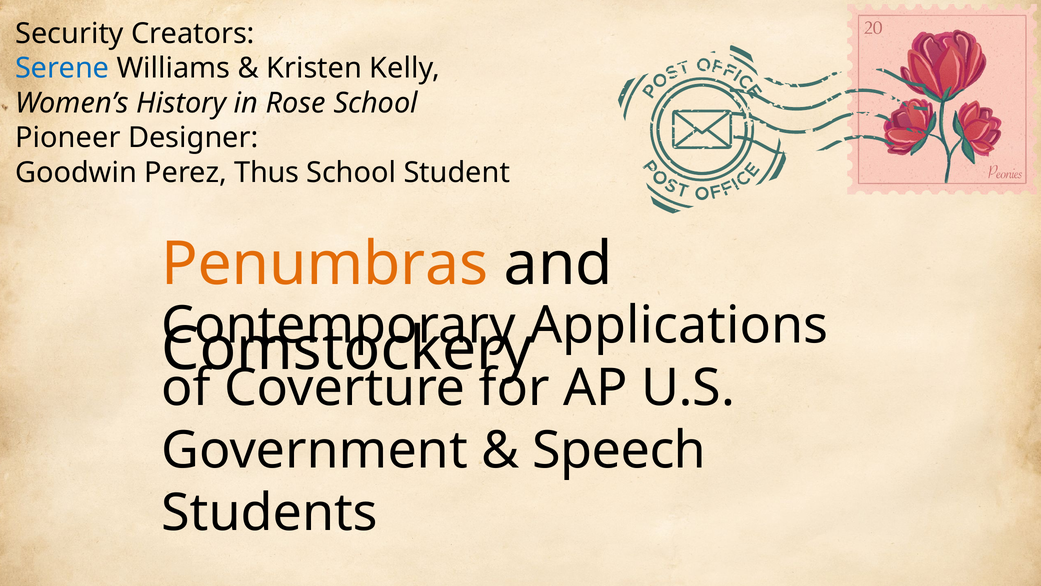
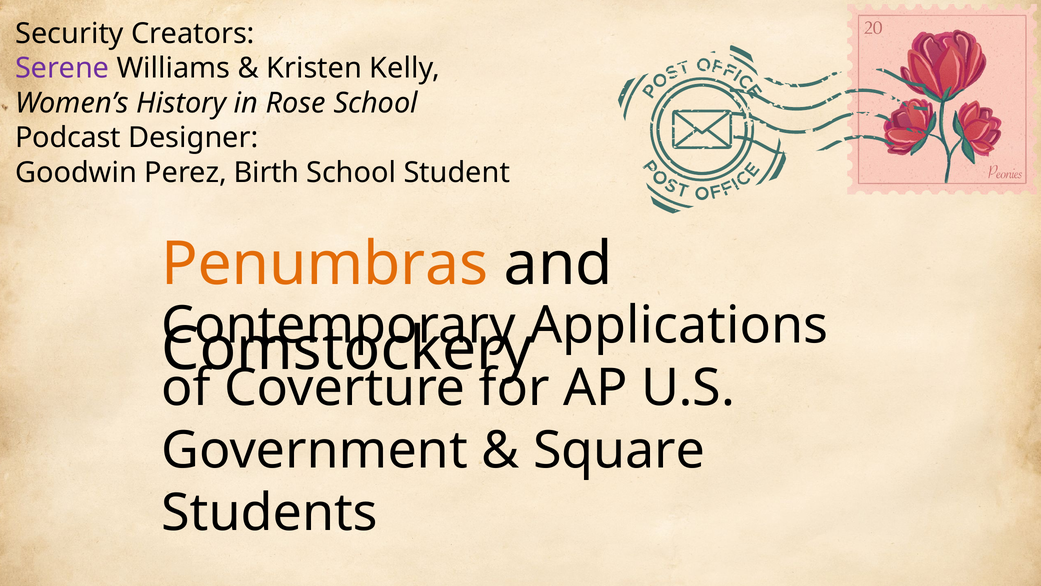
Serene colour: blue -> purple
Pioneer: Pioneer -> Podcast
Thus: Thus -> Birth
Speech: Speech -> Square
